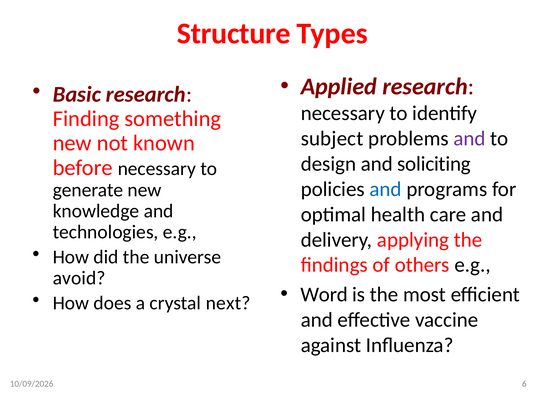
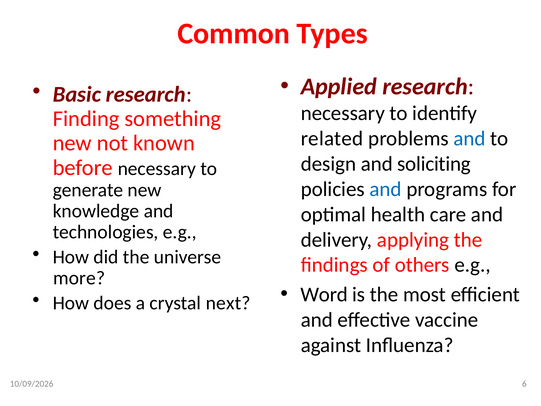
Structure: Structure -> Common
subject: subject -> related
and at (470, 139) colour: purple -> blue
avoid: avoid -> more
